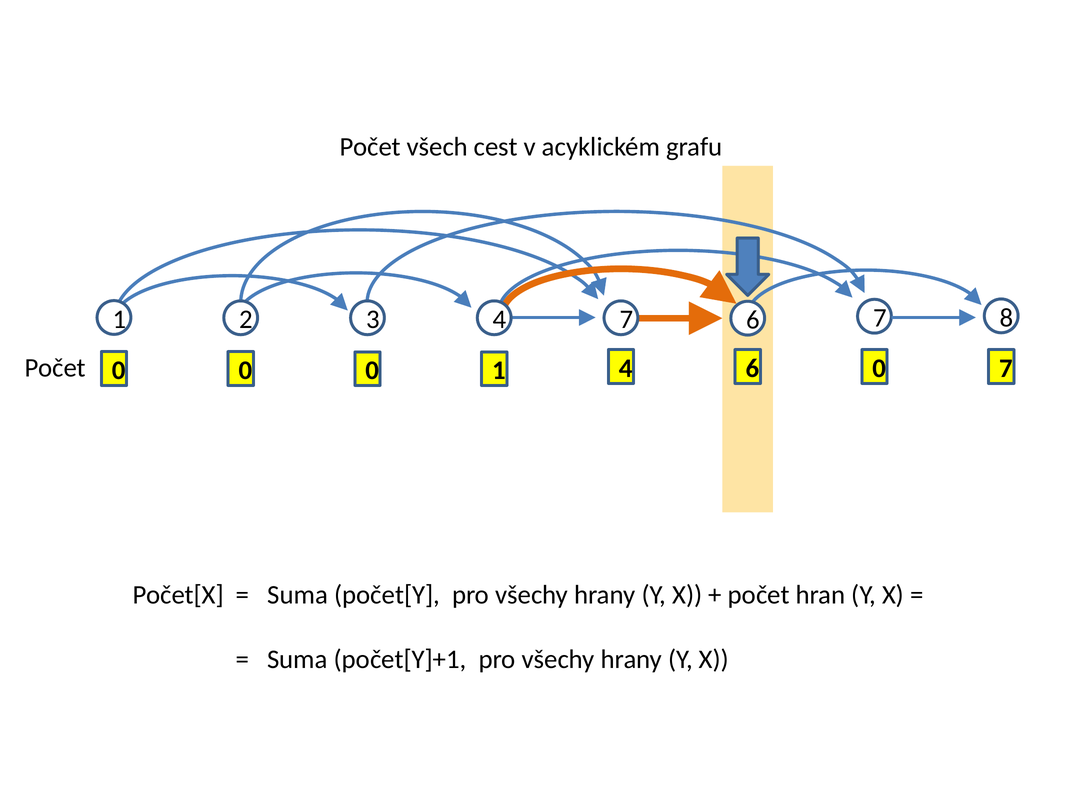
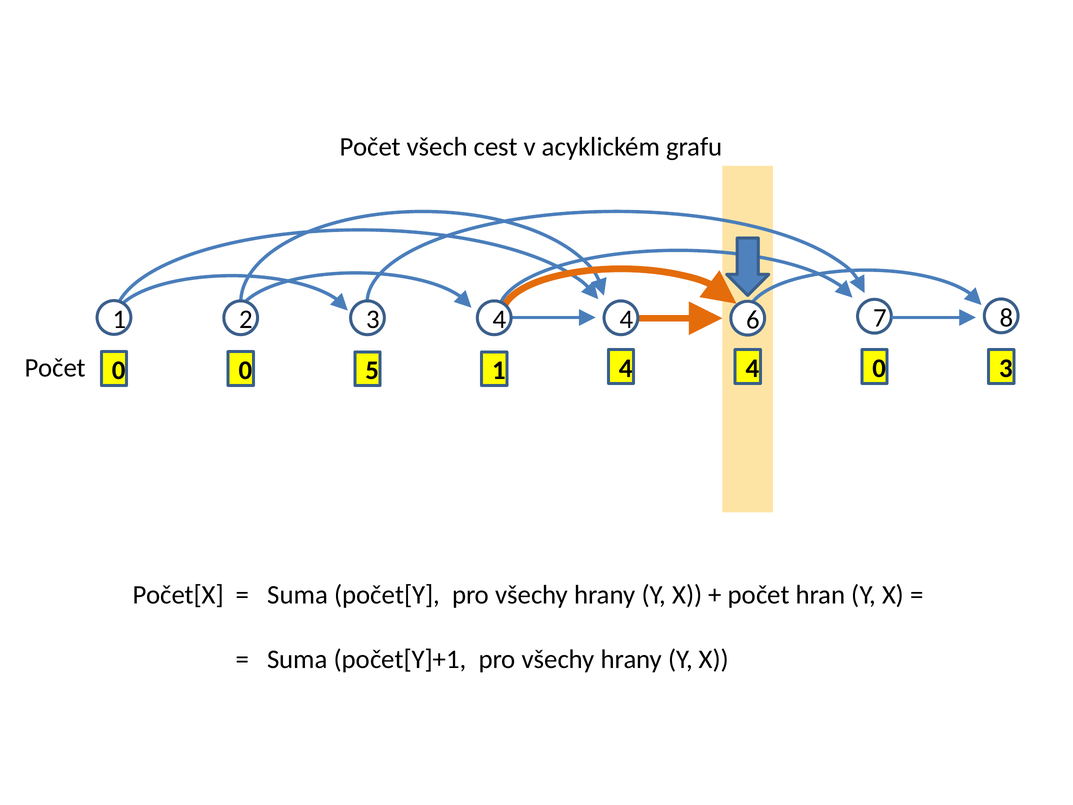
3 7: 7 -> 4
0 0 0: 0 -> 5
4 6: 6 -> 4
0 7: 7 -> 3
